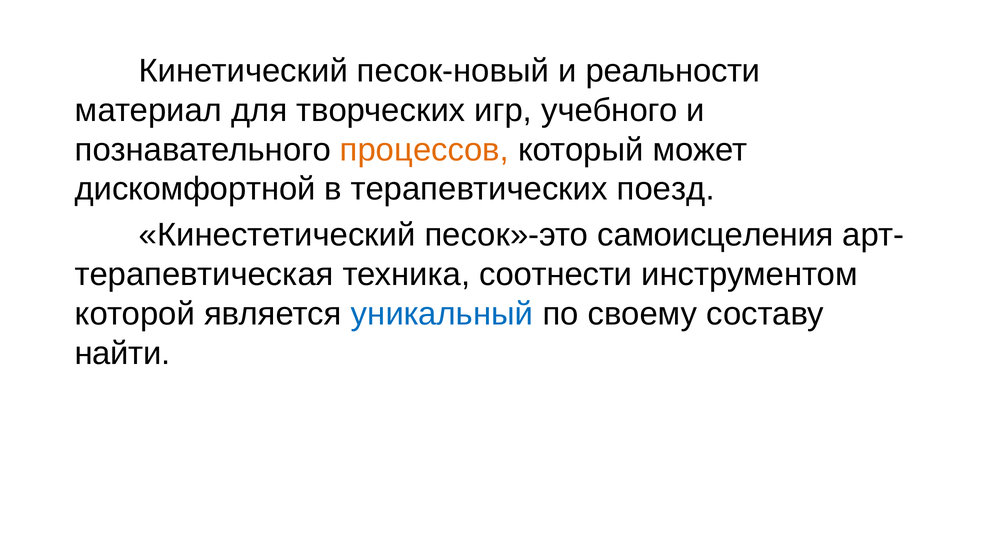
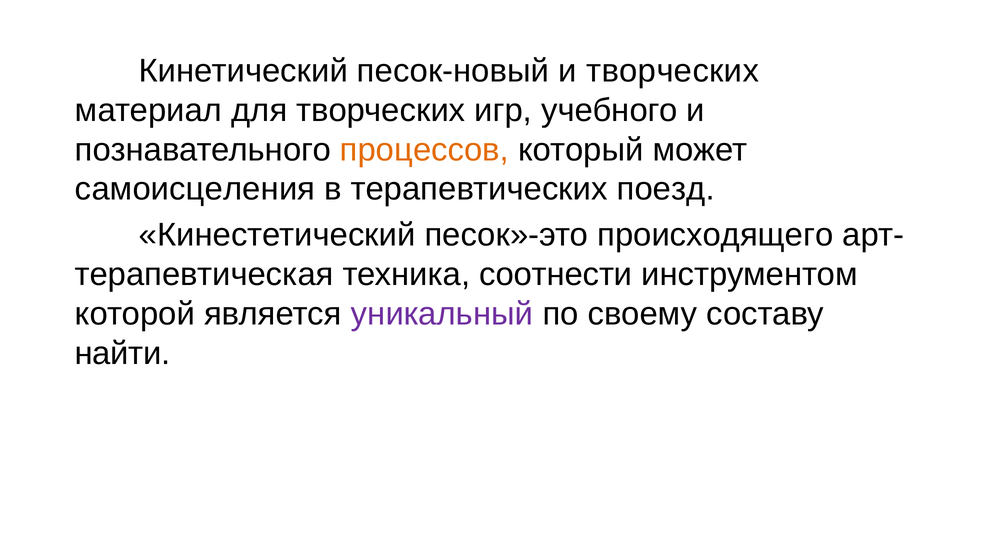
и реальности: реальности -> творческих
дискомфортной: дискомфортной -> самоисцеления
самоисцеления: самоисцеления -> происходящего
уникальный colour: blue -> purple
